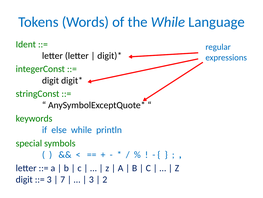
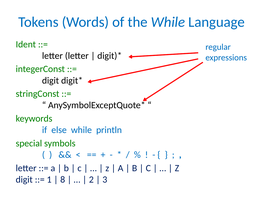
3 at (49, 179): 3 -> 1
7: 7 -> 8
3 at (91, 179): 3 -> 2
2: 2 -> 3
